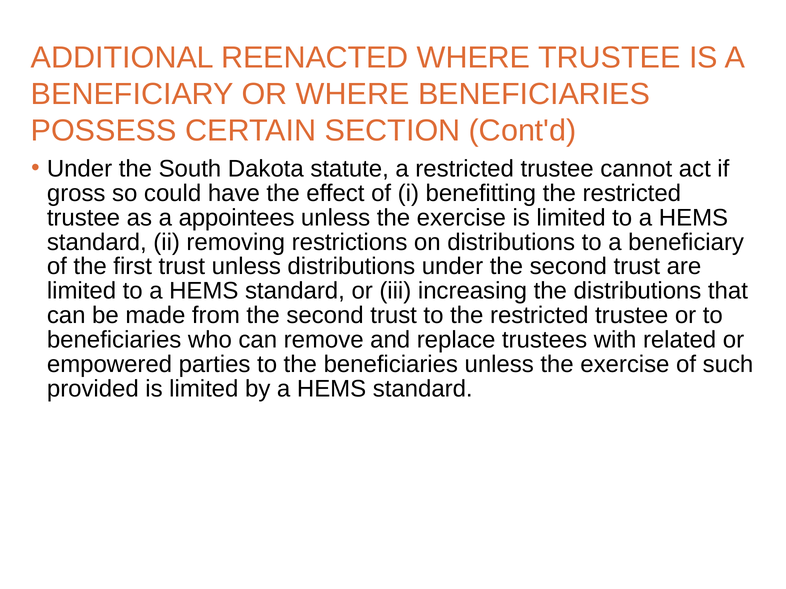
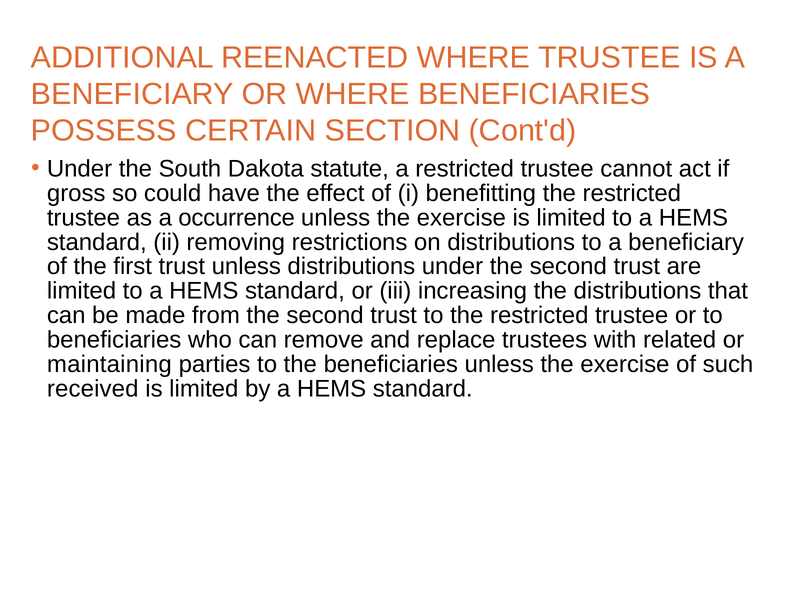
appointees: appointees -> occurrence
empowered: empowered -> maintaining
provided: provided -> received
